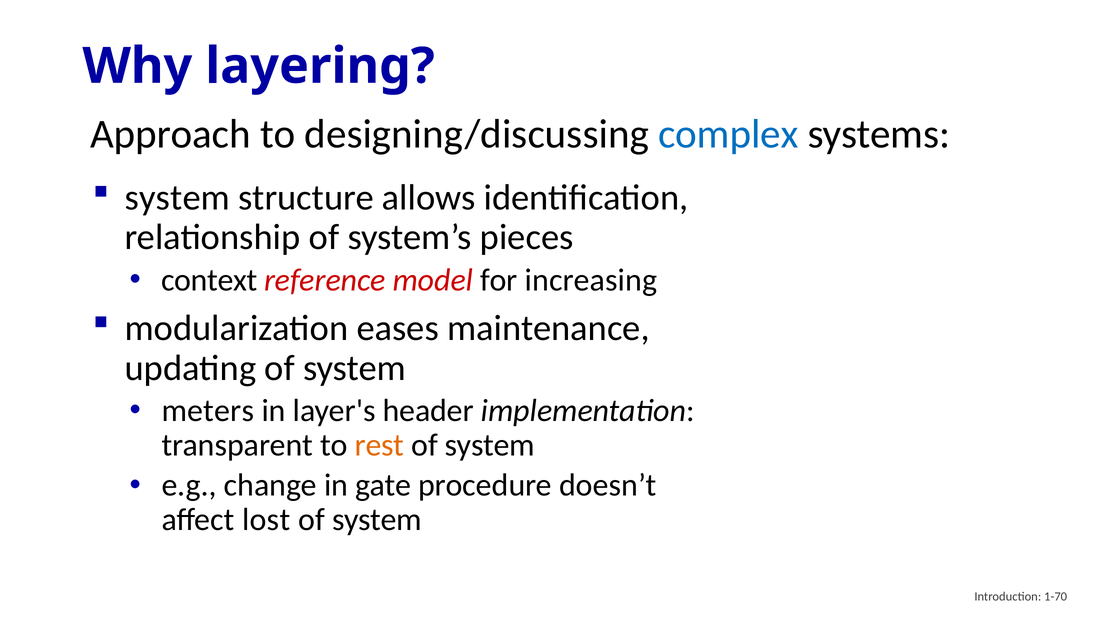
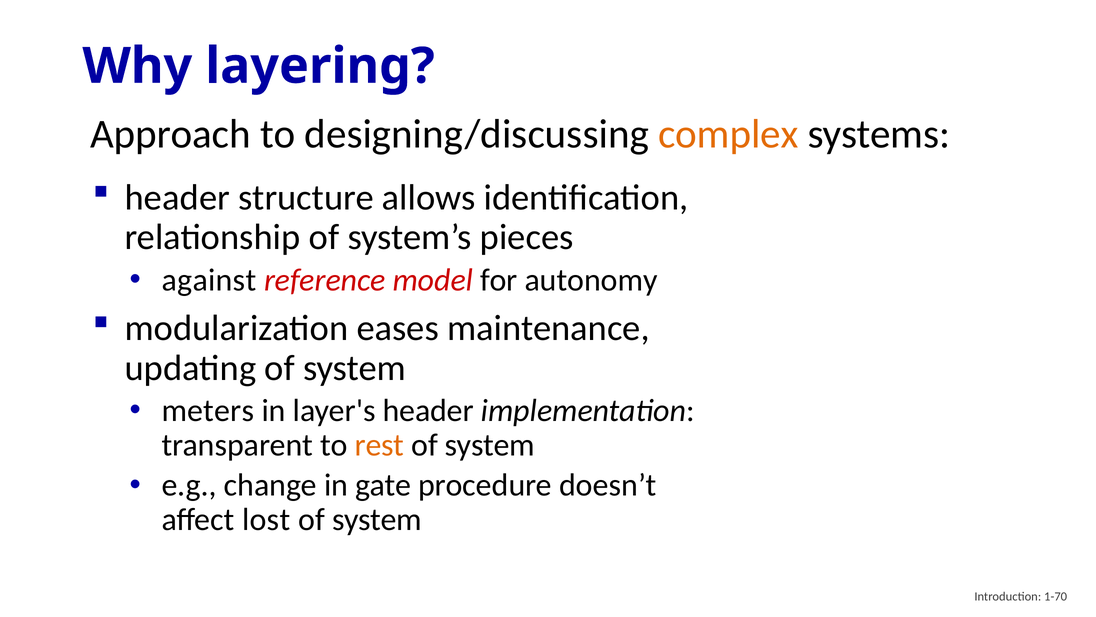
complex colour: blue -> orange
system at (177, 198): system -> header
context: context -> against
increasing: increasing -> autonomy
